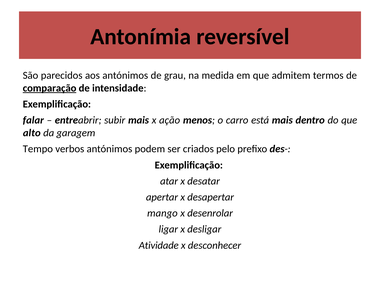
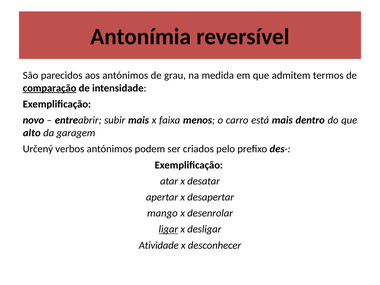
falar: falar -> novo
ação: ação -> faixa
Tempo: Tempo -> Určený
ligar underline: none -> present
